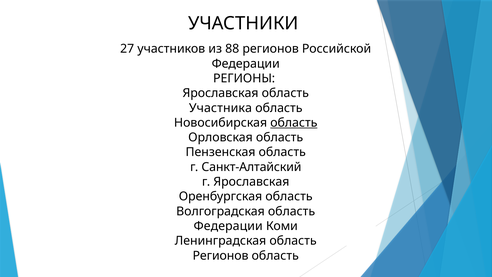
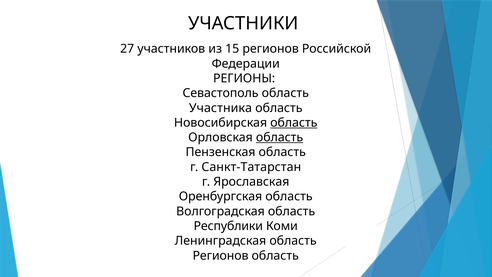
88: 88 -> 15
Ярославская at (221, 93): Ярославская -> Севастополь
область at (280, 137) underline: none -> present
Санкт-Алтайский: Санкт-Алтайский -> Санкт-Татарстан
Федерации at (228, 226): Федерации -> Республики
